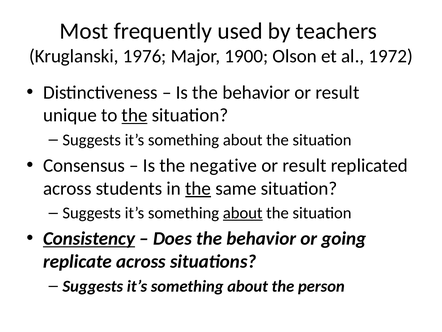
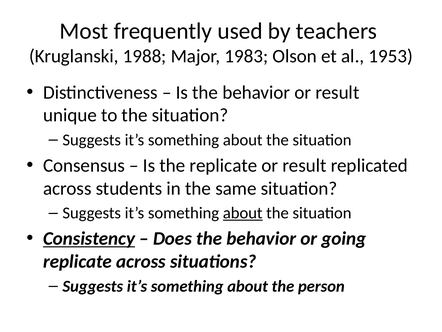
1976: 1976 -> 1988
1900: 1900 -> 1983
1972: 1972 -> 1953
the at (135, 115) underline: present -> none
the negative: negative -> replicate
the at (198, 188) underline: present -> none
